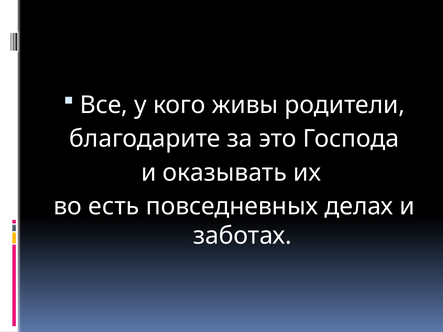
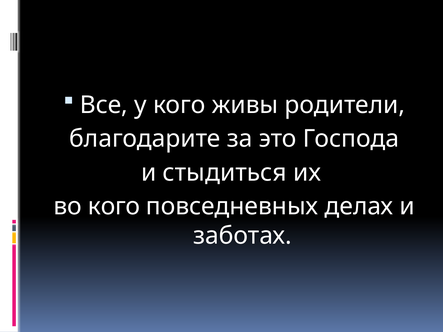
оказывать: оказывать -> стыдиться
во есть: есть -> кого
